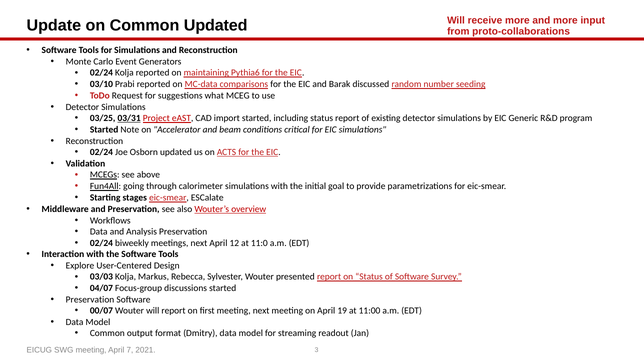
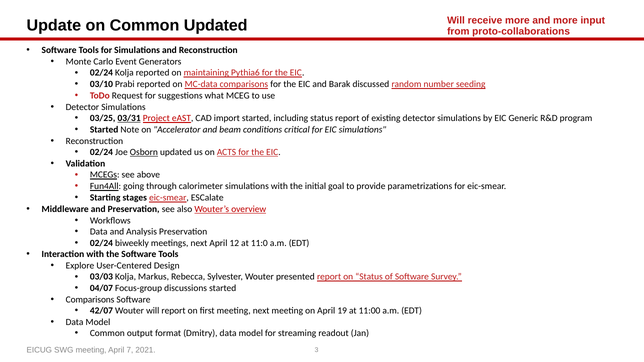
Osborn underline: none -> present
Preservation at (90, 300): Preservation -> Comparisons
00/07: 00/07 -> 42/07
